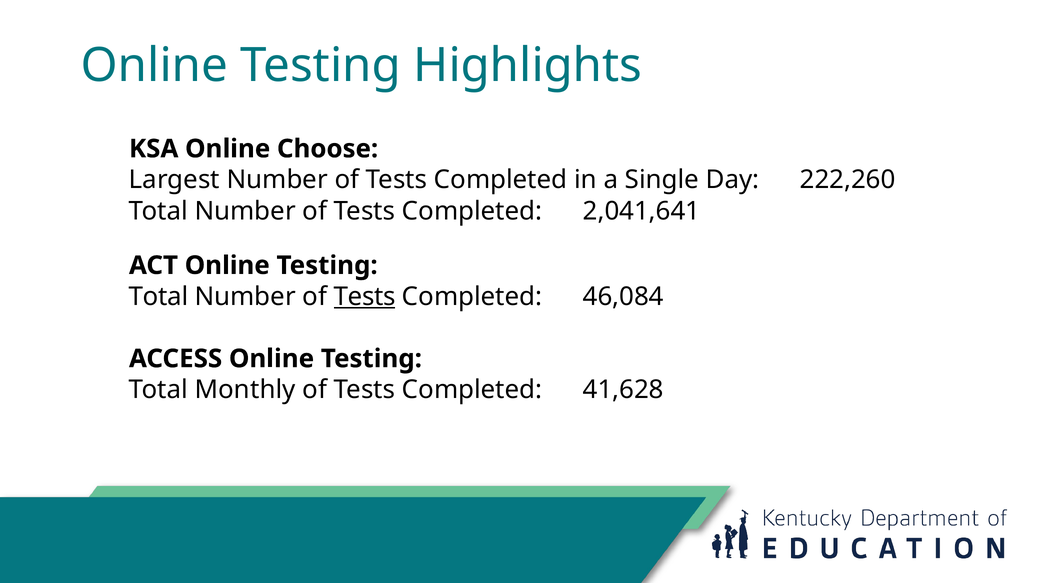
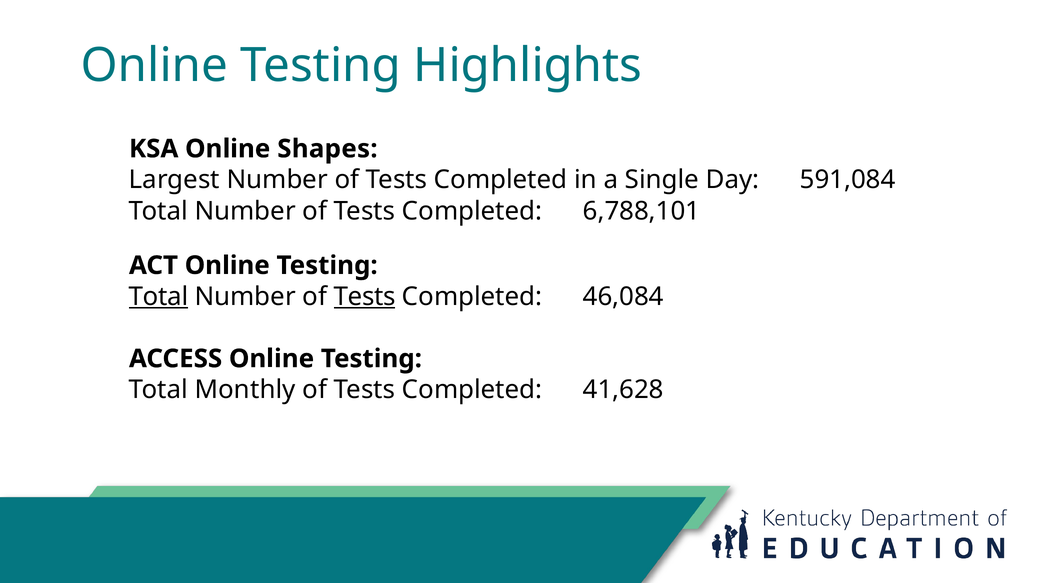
Choose: Choose -> Shapes
222,260: 222,260 -> 591,084
2,041,641: 2,041,641 -> 6,788,101
Total at (159, 297) underline: none -> present
